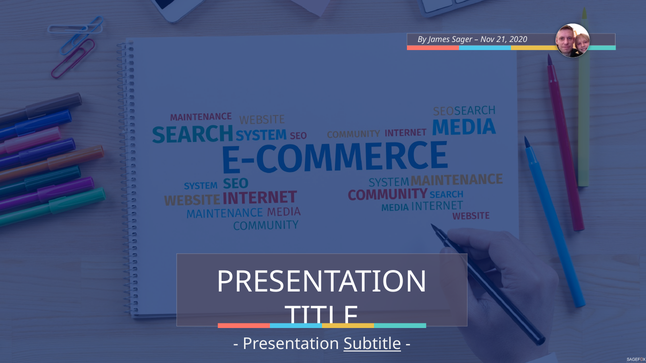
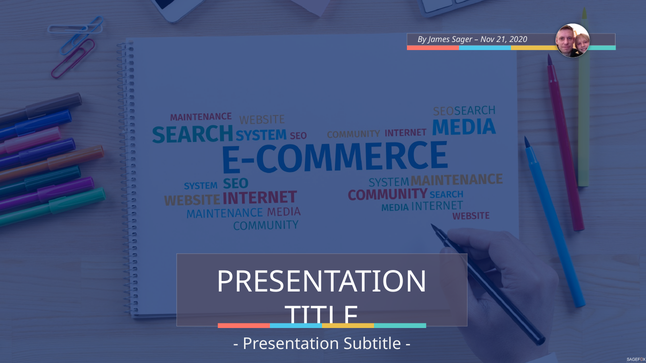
Subtitle underline: present -> none
